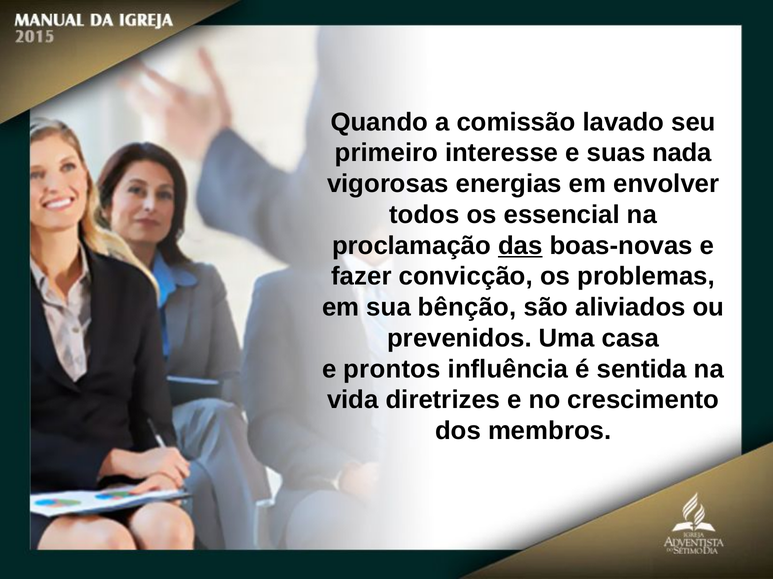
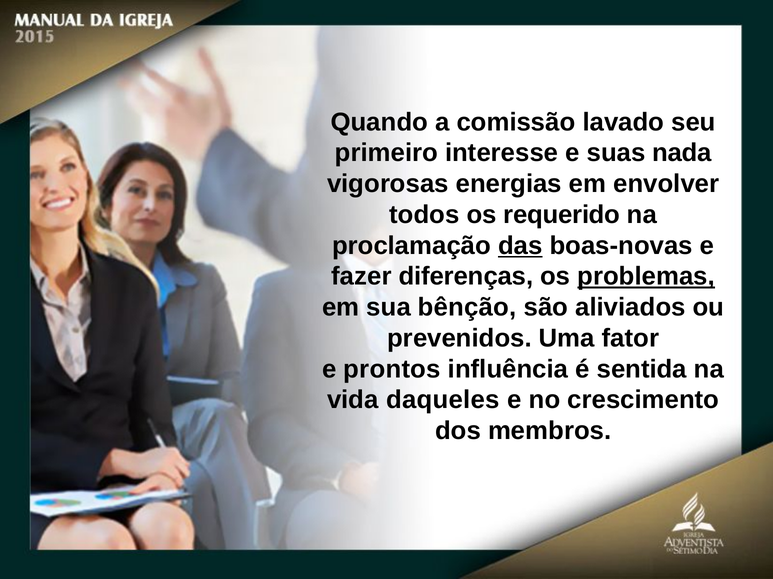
essencial: essencial -> requerido
convicção: convicção -> diferenças
problemas underline: none -> present
casa: casa -> fator
diretrizes: diretrizes -> daqueles
